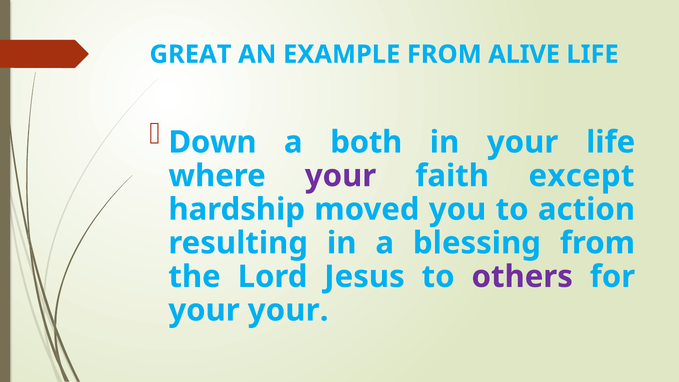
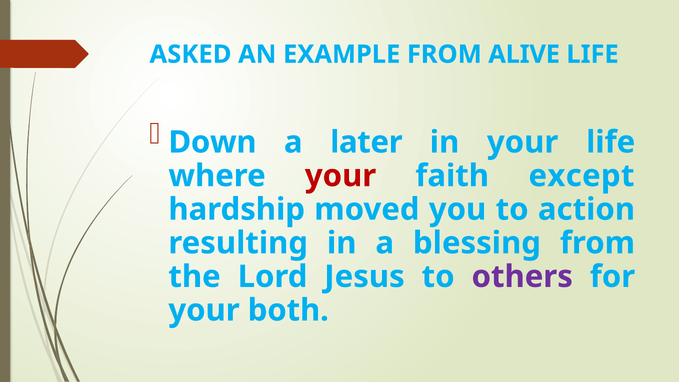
GREAT: GREAT -> ASKED
both: both -> later
your at (341, 176) colour: purple -> red
your your: your -> both
